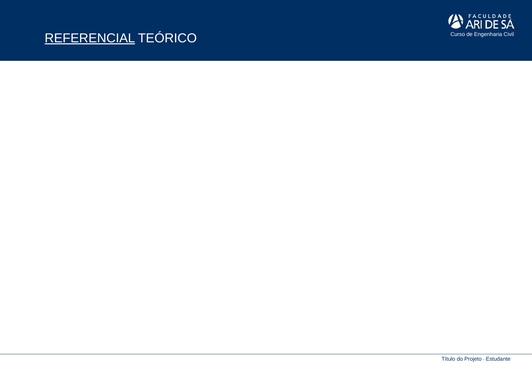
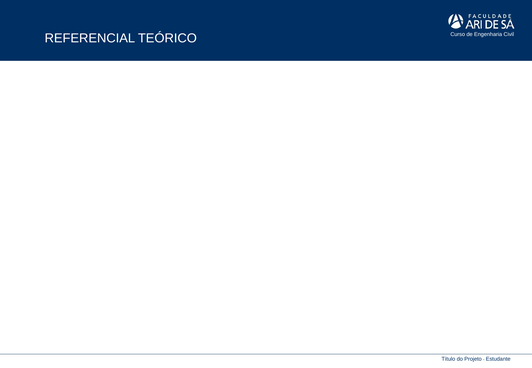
REFERENCIAL underline: present -> none
